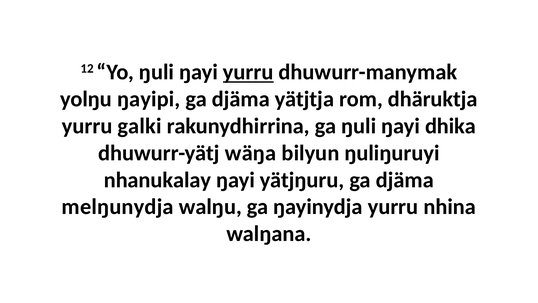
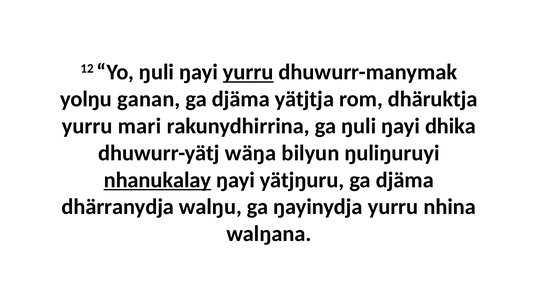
ŋayipi: ŋayipi -> ganan
galki: galki -> mari
nhanukalay underline: none -> present
melŋunydja: melŋunydja -> dhärranydja
